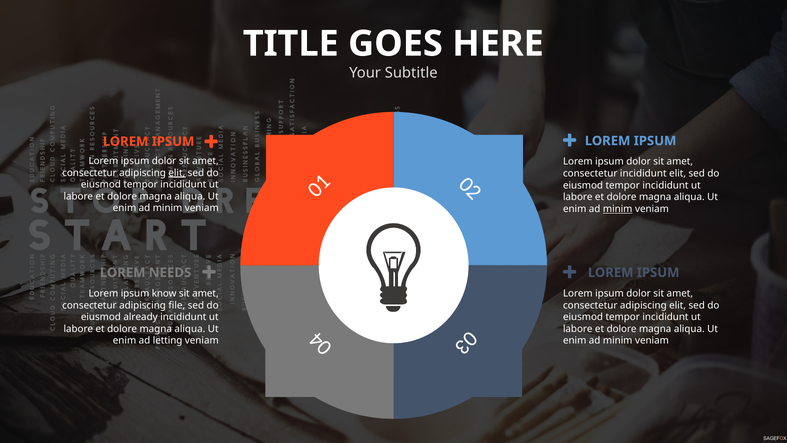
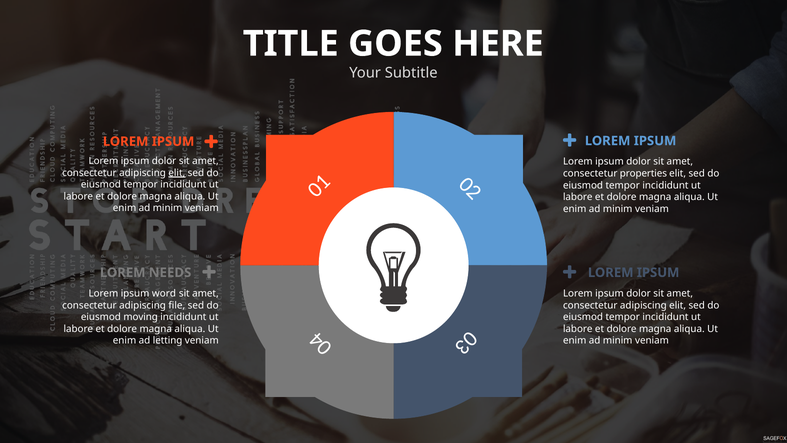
consectetur incididunt: incididunt -> properties
minim at (618, 209) underline: present -> none
know: know -> word
already: already -> moving
